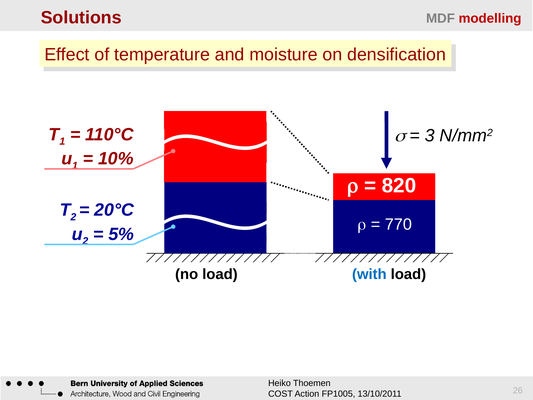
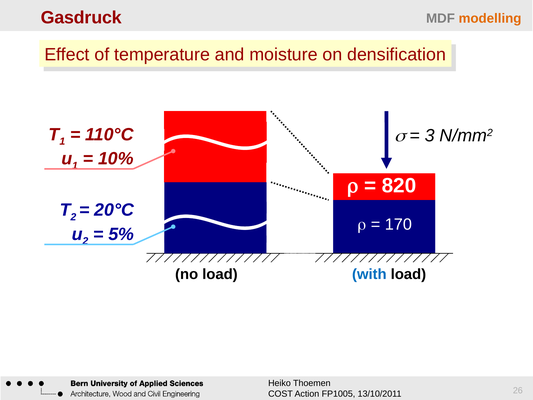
Solutions: Solutions -> Gasdruck
modelling colour: red -> orange
770: 770 -> 170
